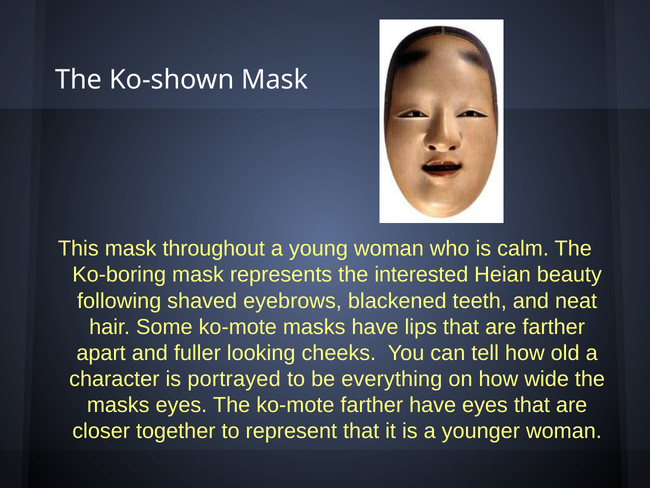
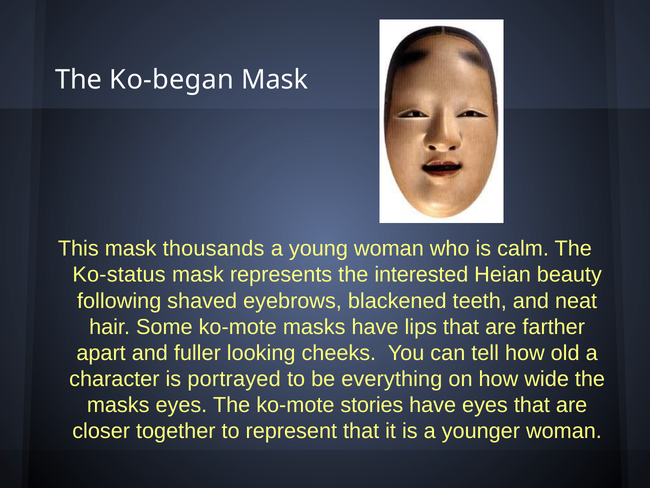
Ko-shown: Ko-shown -> Ko-began
throughout: throughout -> thousands
Ko-boring: Ko-boring -> Ko-status
ko-mote farther: farther -> stories
